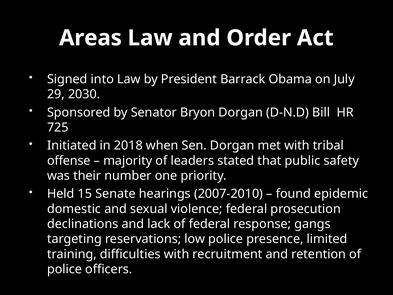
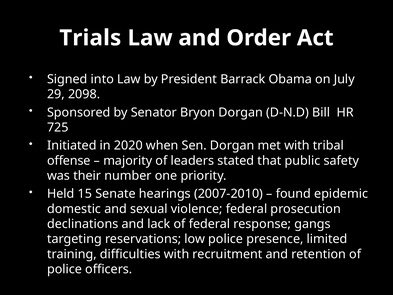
Areas: Areas -> Trials
2030: 2030 -> 2098
2018: 2018 -> 2020
